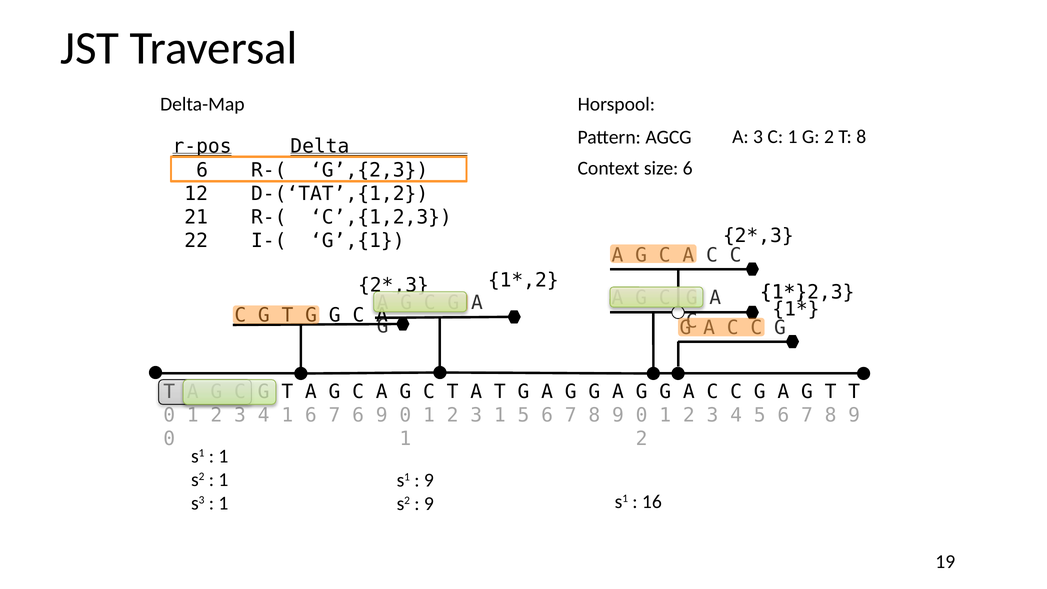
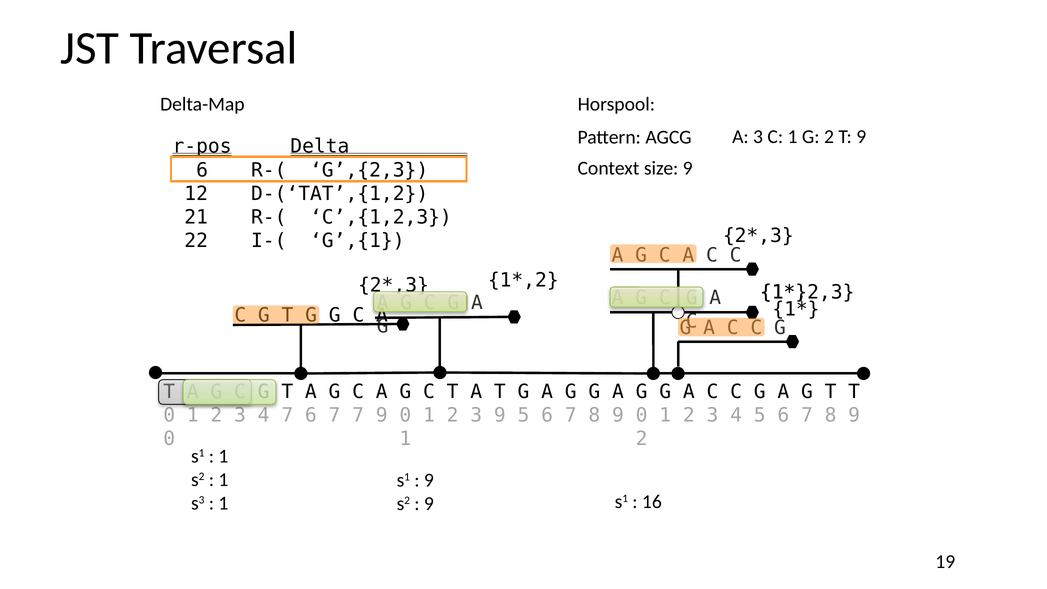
T 8: 8 -> 9
size 6: 6 -> 9
1 at (287, 415): 1 -> 7
7 6: 6 -> 7
3 1: 1 -> 9
